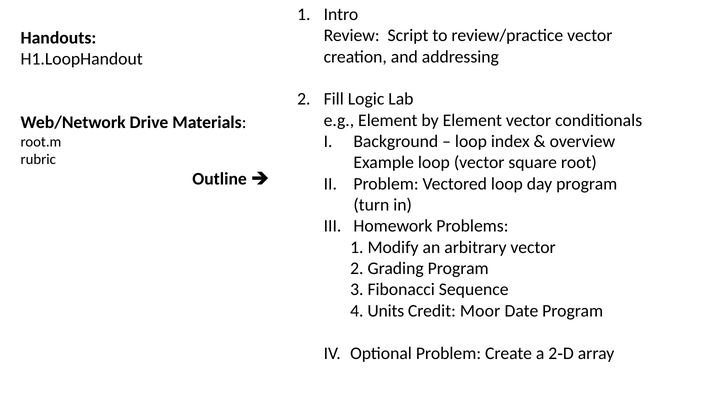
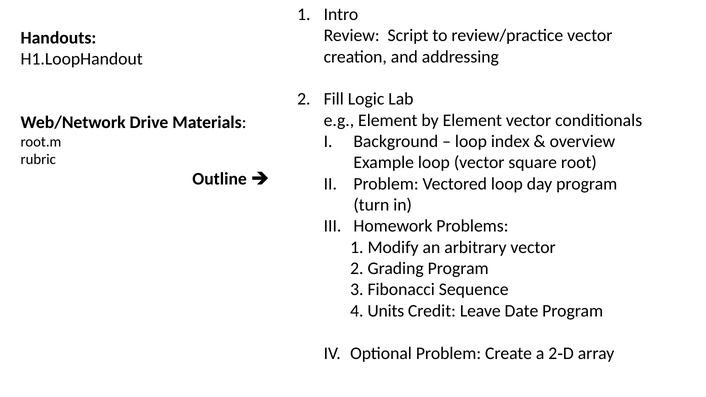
Moor: Moor -> Leave
